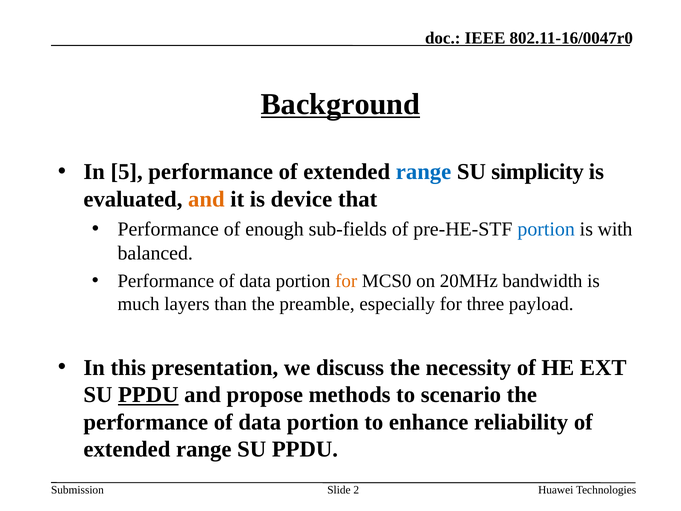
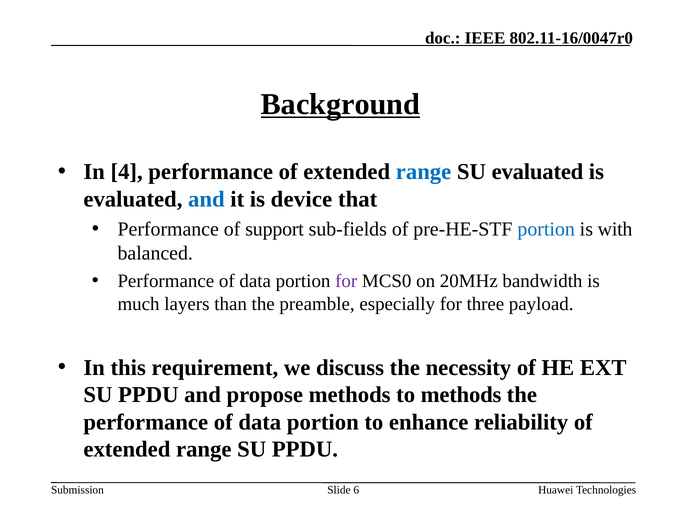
5: 5 -> 4
SU simplicity: simplicity -> evaluated
and at (206, 199) colour: orange -> blue
enough: enough -> support
for at (346, 281) colour: orange -> purple
presentation: presentation -> requirement
PPDU at (148, 395) underline: present -> none
to scenario: scenario -> methods
2: 2 -> 6
